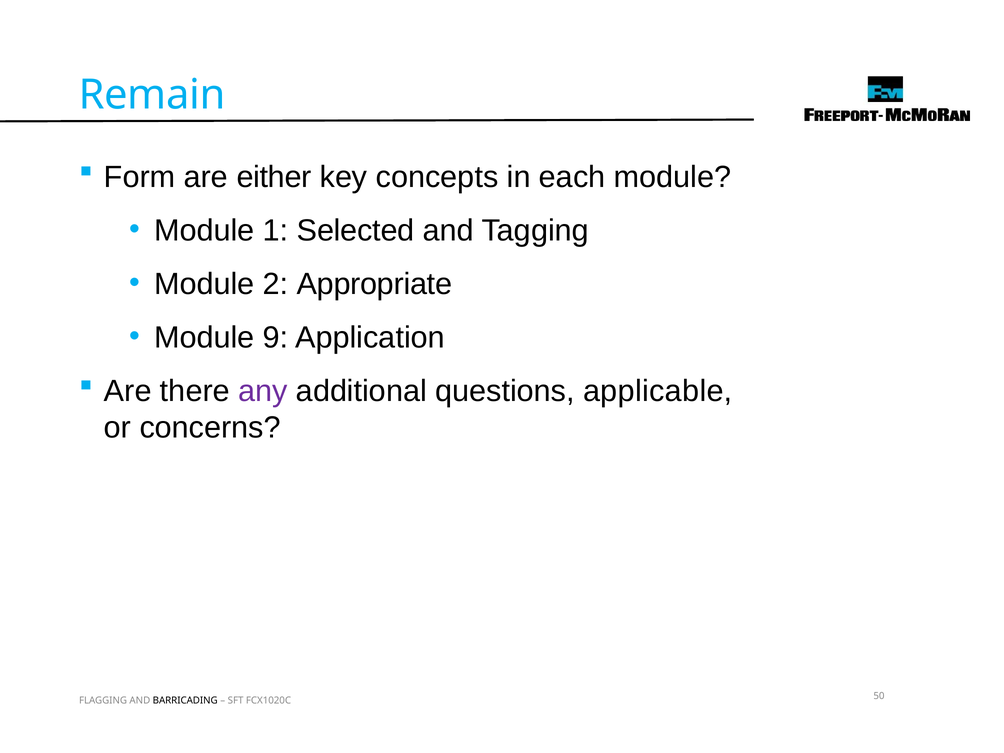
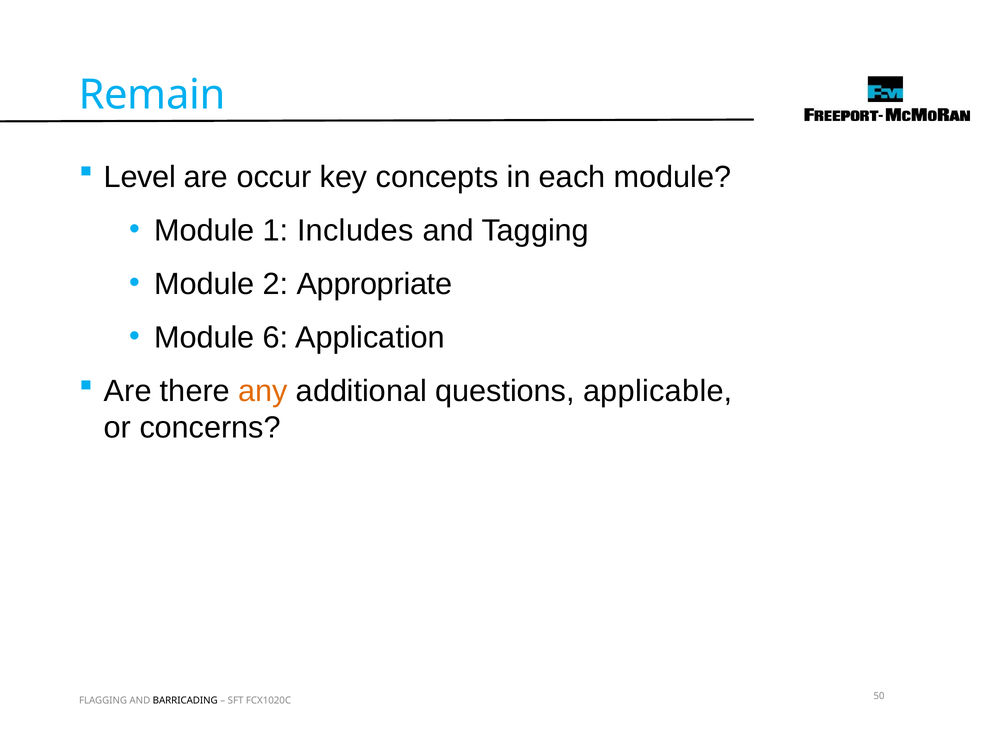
Form: Form -> Level
either: either -> occur
Selected: Selected -> Includes
9: 9 -> 6
any colour: purple -> orange
